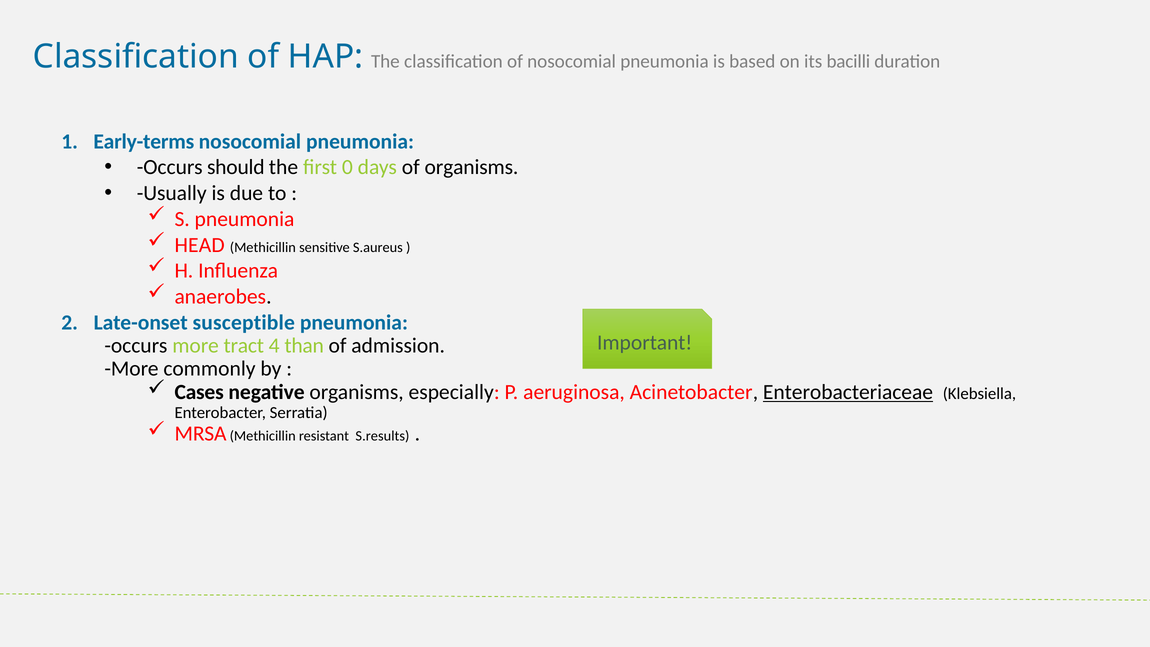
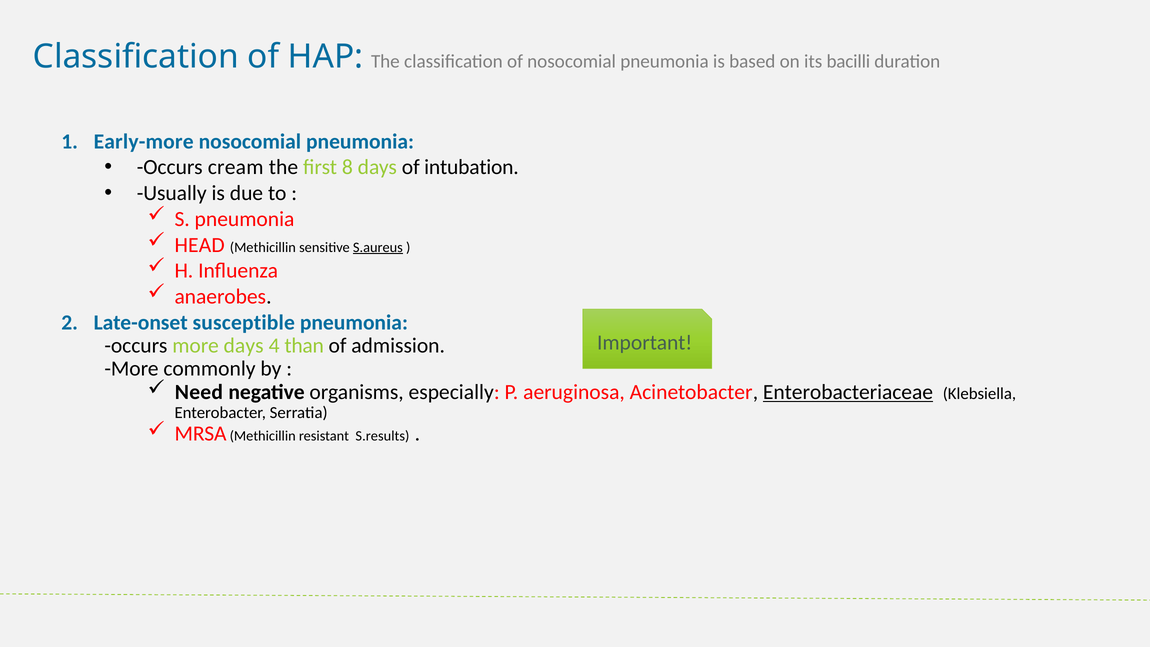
Early-terms: Early-terms -> Early-more
should: should -> cream
0: 0 -> 8
of organisms: organisms -> intubation
S.aureus underline: none -> present
more tract: tract -> days
Cases: Cases -> Need
